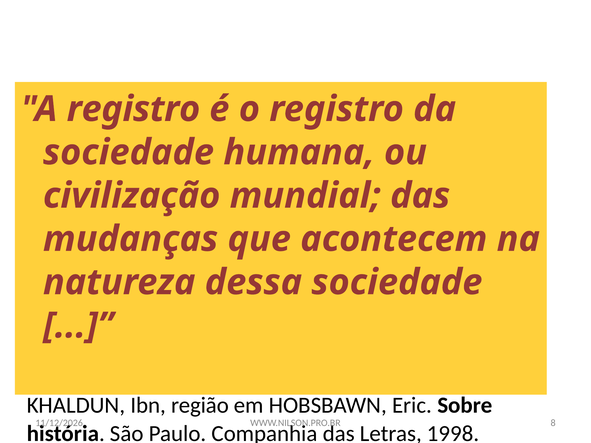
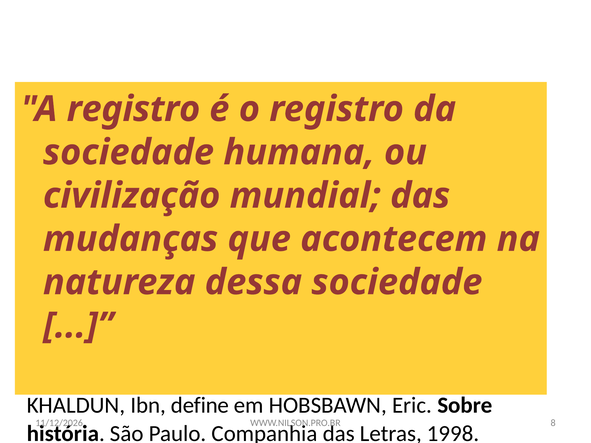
região: região -> define
